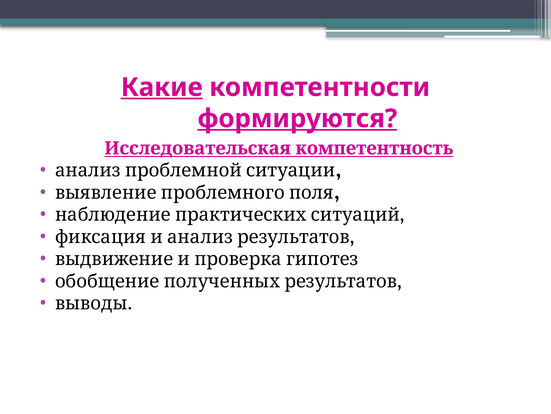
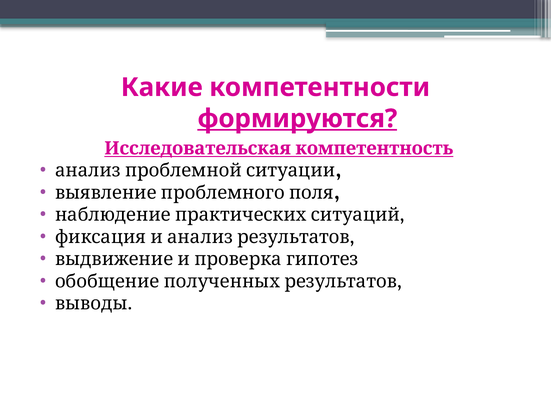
Какие underline: present -> none
